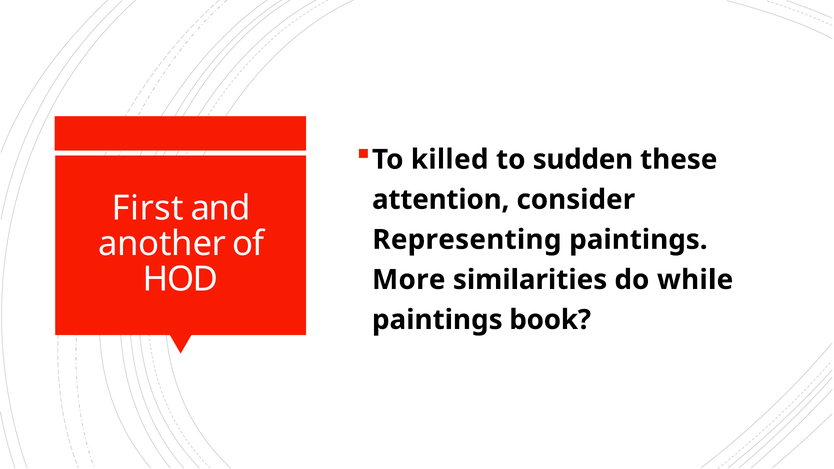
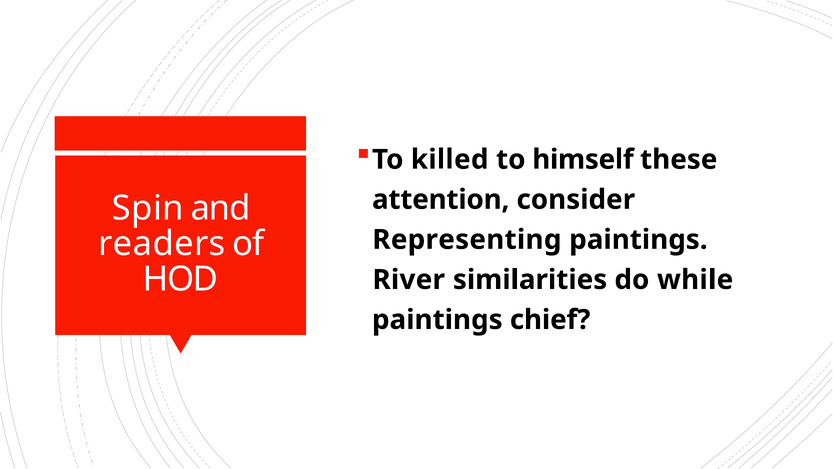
sudden: sudden -> himself
First: First -> Spin
another: another -> readers
More: More -> River
book: book -> chief
